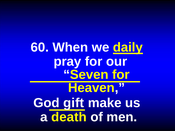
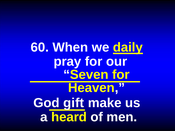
death: death -> heard
